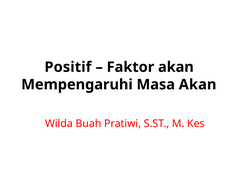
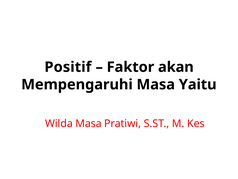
Masa Akan: Akan -> Yaitu
Wilda Buah: Buah -> Masa
